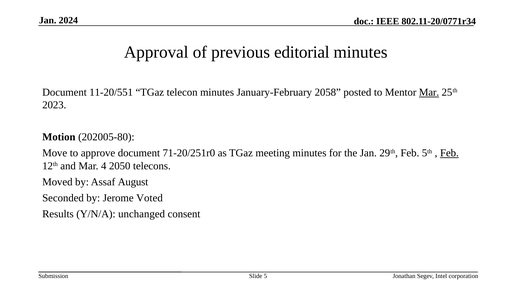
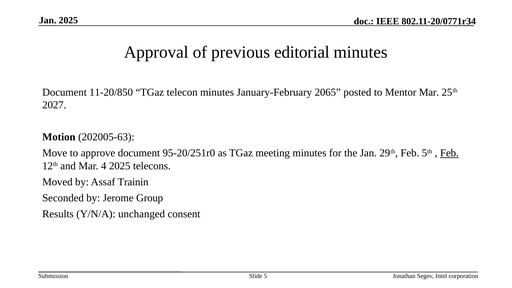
Jan 2024: 2024 -> 2025
11-20/551: 11-20/551 -> 11-20/850
2058: 2058 -> 2065
Mar at (429, 92) underline: present -> none
2023: 2023 -> 2027
202005-80: 202005-80 -> 202005-63
71-20/251r0: 71-20/251r0 -> 95-20/251r0
4 2050: 2050 -> 2025
August: August -> Trainin
Voted: Voted -> Group
